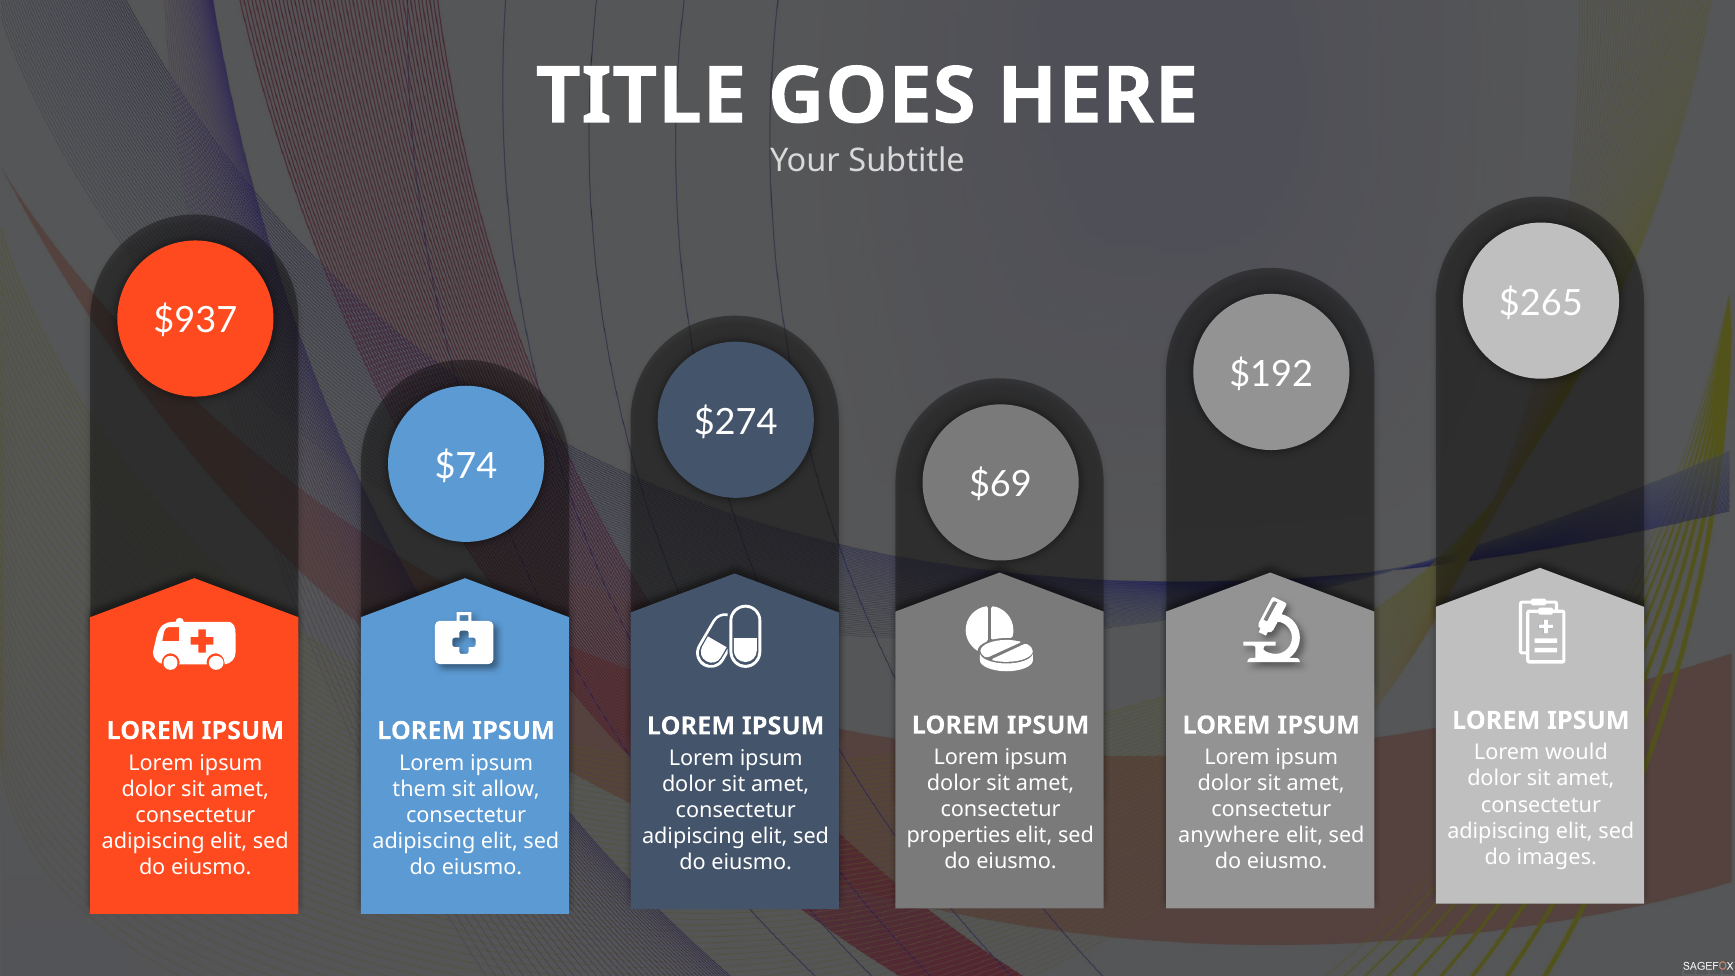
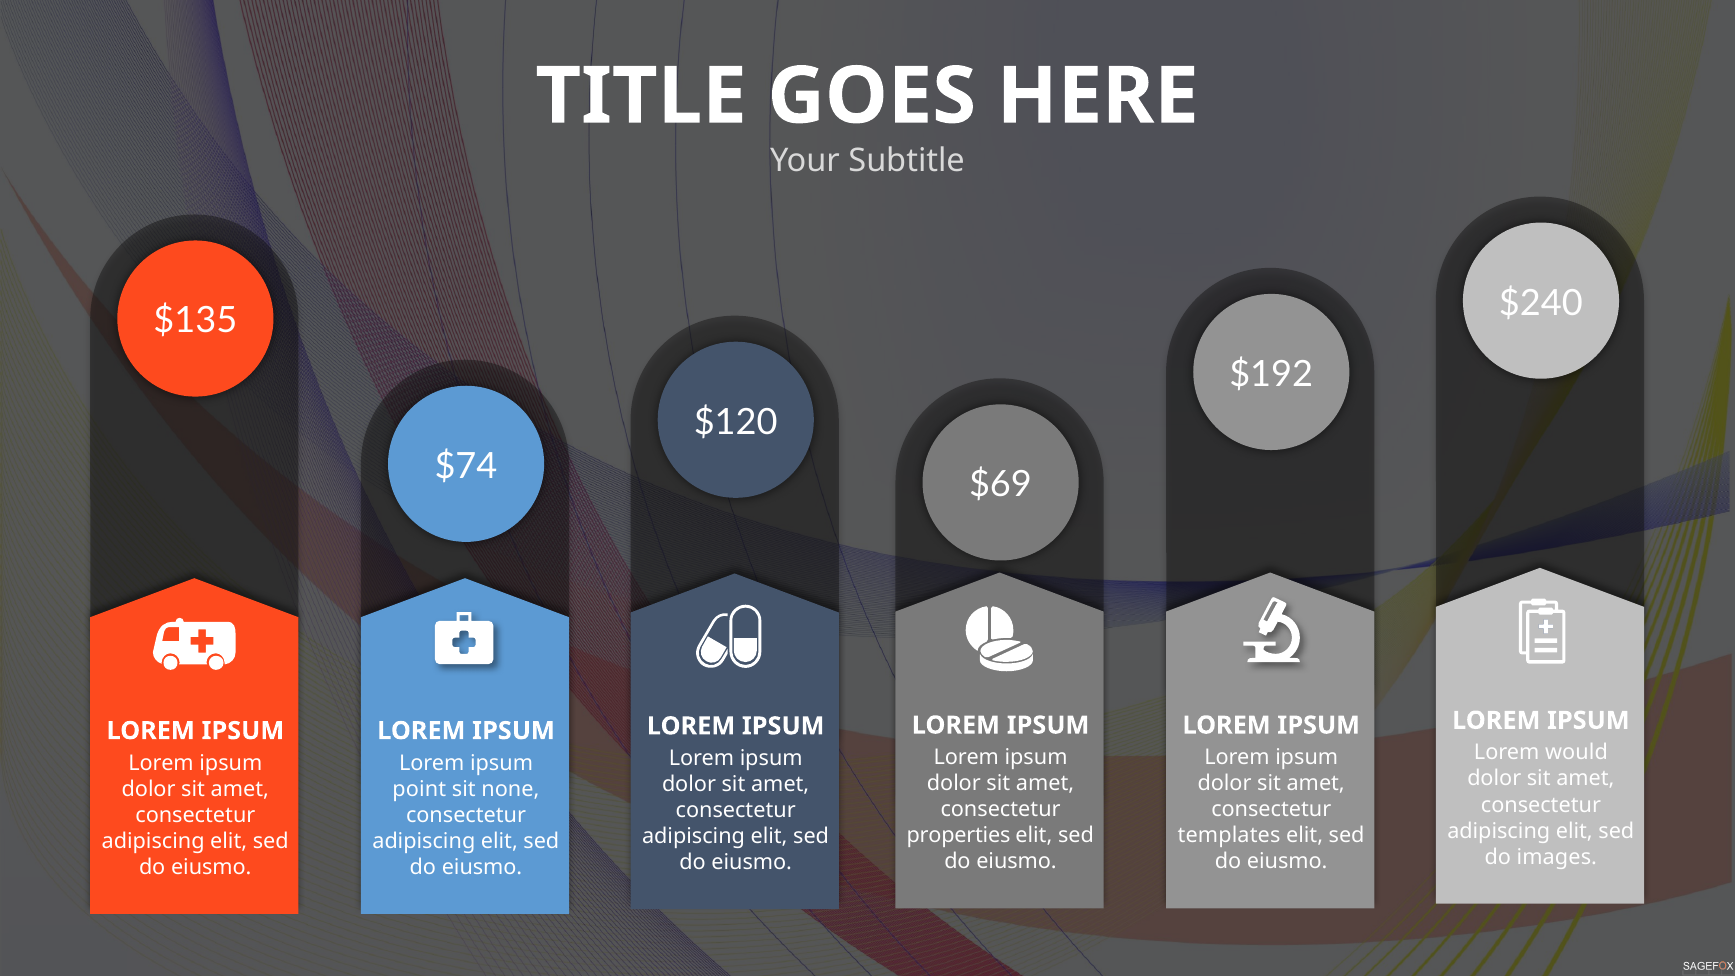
$265: $265 -> $240
$937: $937 -> $135
$274: $274 -> $120
them: them -> point
allow: allow -> none
anywhere: anywhere -> templates
